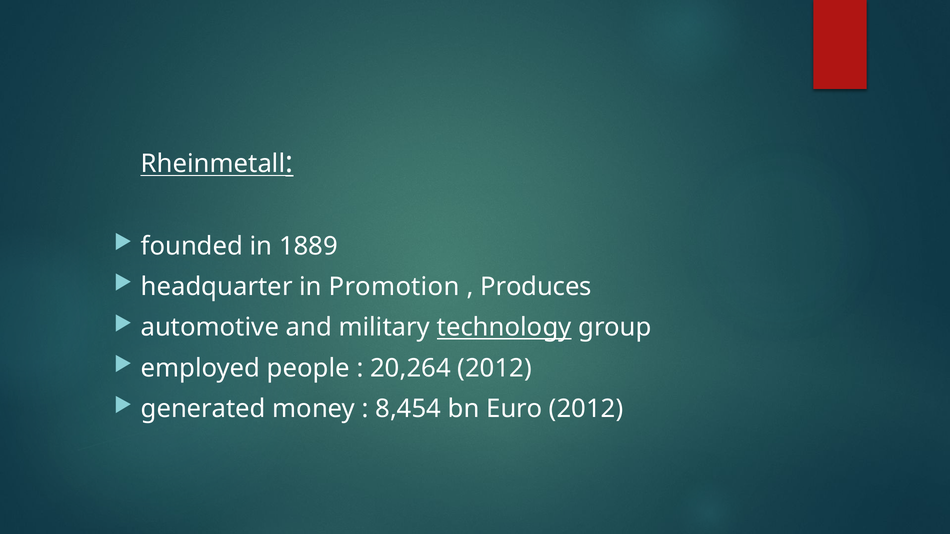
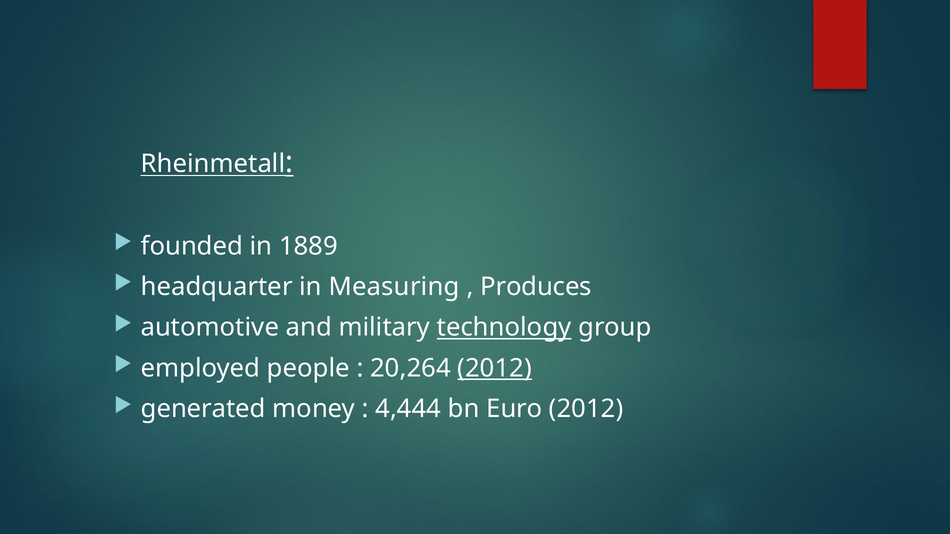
Promotion: Promotion -> Measuring
2012 at (495, 368) underline: none -> present
8,454: 8,454 -> 4,444
